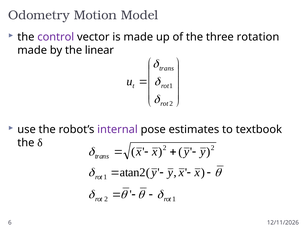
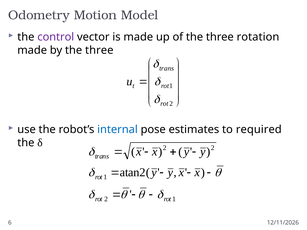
by the linear: linear -> three
internal colour: purple -> blue
textbook: textbook -> required
